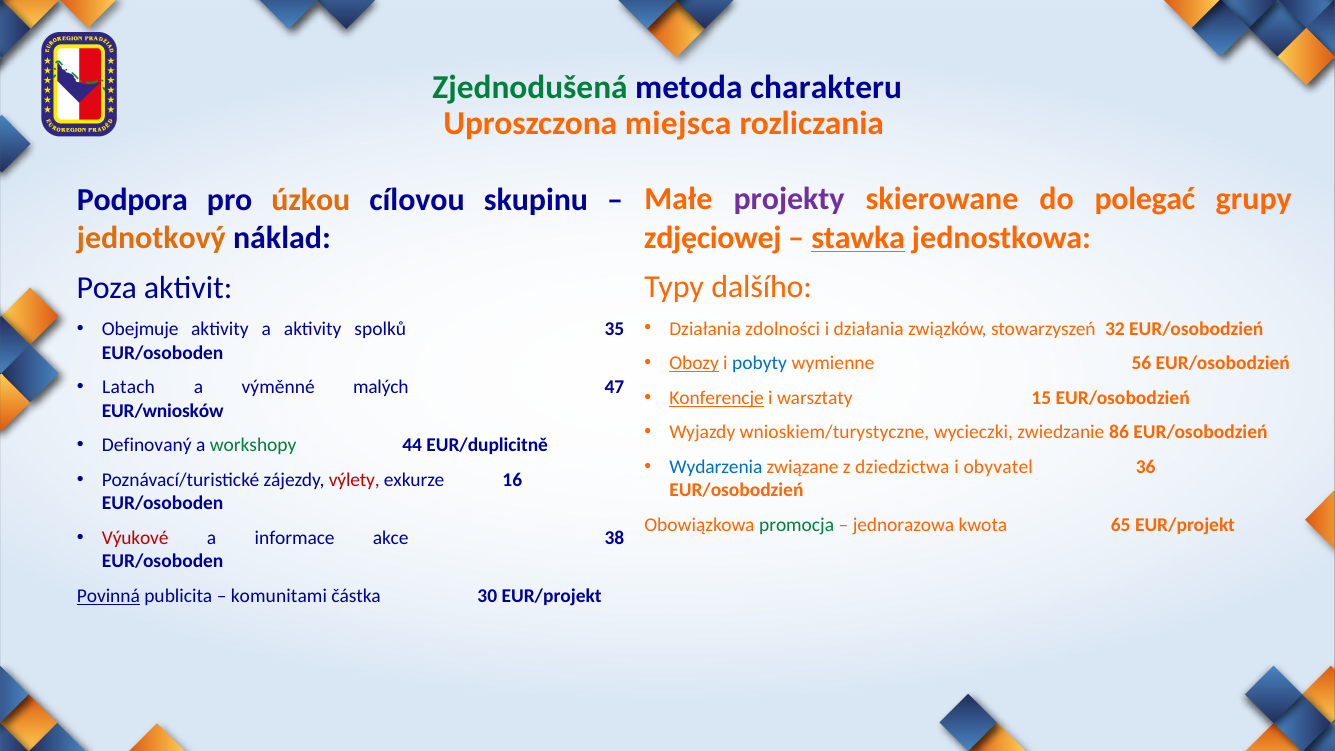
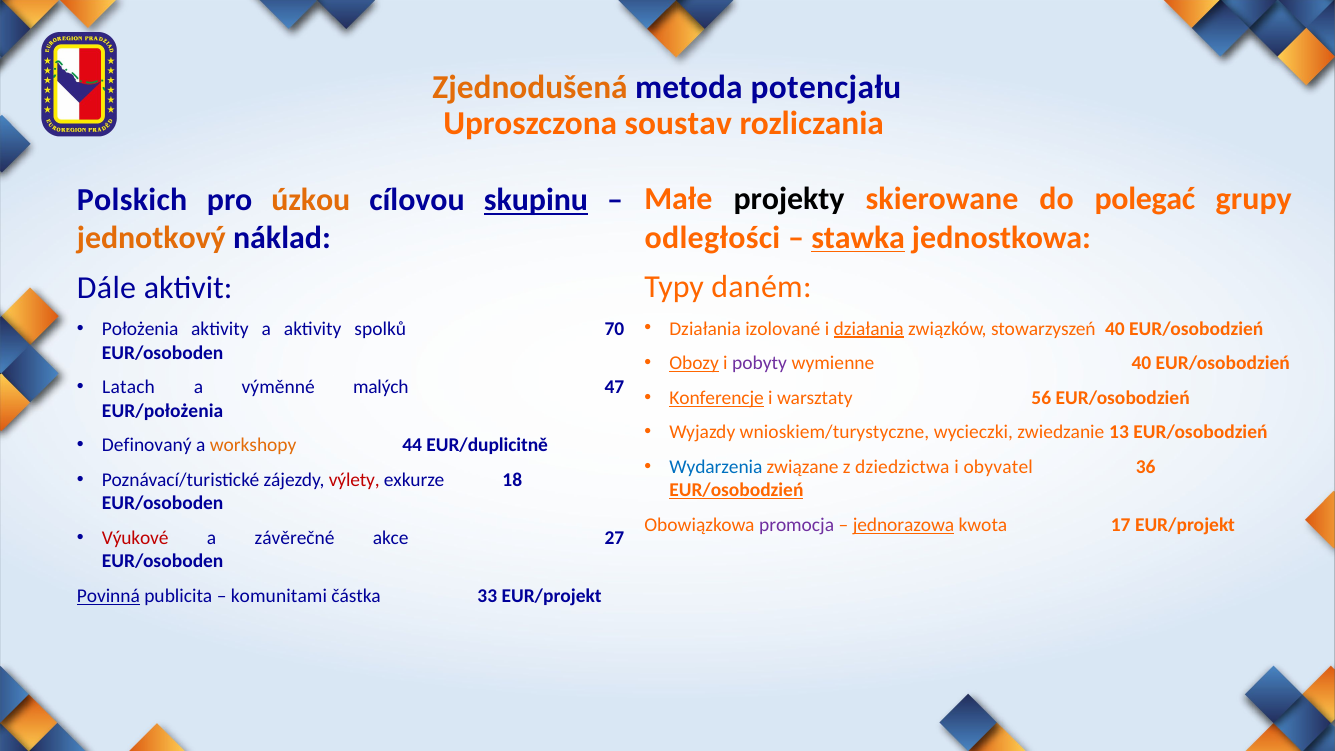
Zjednodušená colour: green -> orange
charakteru: charakteru -> potencjału
miejsca: miejsca -> soustav
projekty colour: purple -> black
Podpora: Podpora -> Polskich
skupinu underline: none -> present
zdjęciowej: zdjęciowej -> odległości
dalšího: dalšího -> daném
Poza: Poza -> Dále
zdolności: zdolności -> izolované
działania at (869, 329) underline: none -> present
stowarzyszeń 32: 32 -> 40
Obejmuje: Obejmuje -> Położenia
35: 35 -> 70
pobyty colour: blue -> purple
wymienne 56: 56 -> 40
15: 15 -> 56
EUR/wniosków: EUR/wniosków -> EUR/położenia
86: 86 -> 13
workshopy colour: green -> orange
16: 16 -> 18
EUR/osobodzień at (736, 490) underline: none -> present
promocja colour: green -> purple
jednorazowa underline: none -> present
65: 65 -> 17
informace: informace -> závěrečné
38: 38 -> 27
30: 30 -> 33
